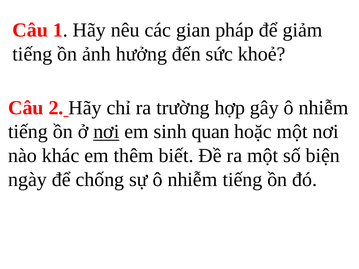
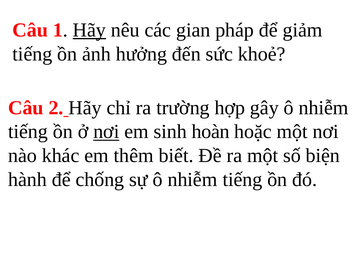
Hãy at (89, 30) underline: none -> present
quan: quan -> hoàn
ngày: ngày -> hành
